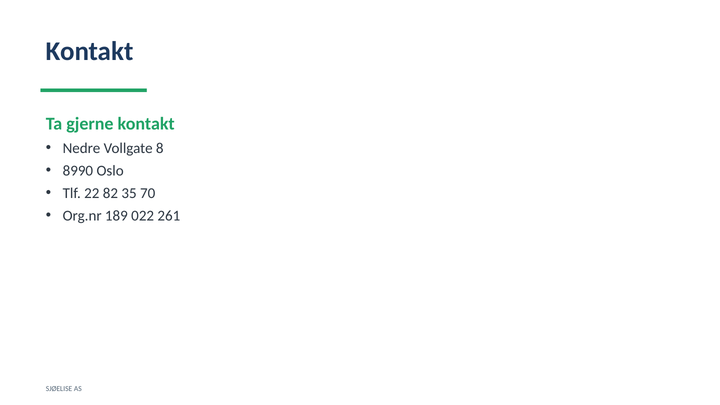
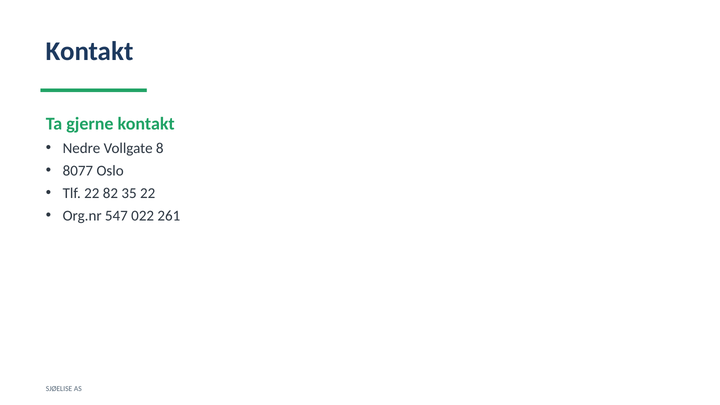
8990: 8990 -> 8077
35 70: 70 -> 22
189: 189 -> 547
